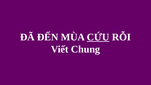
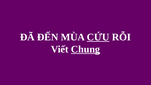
Chung underline: none -> present
